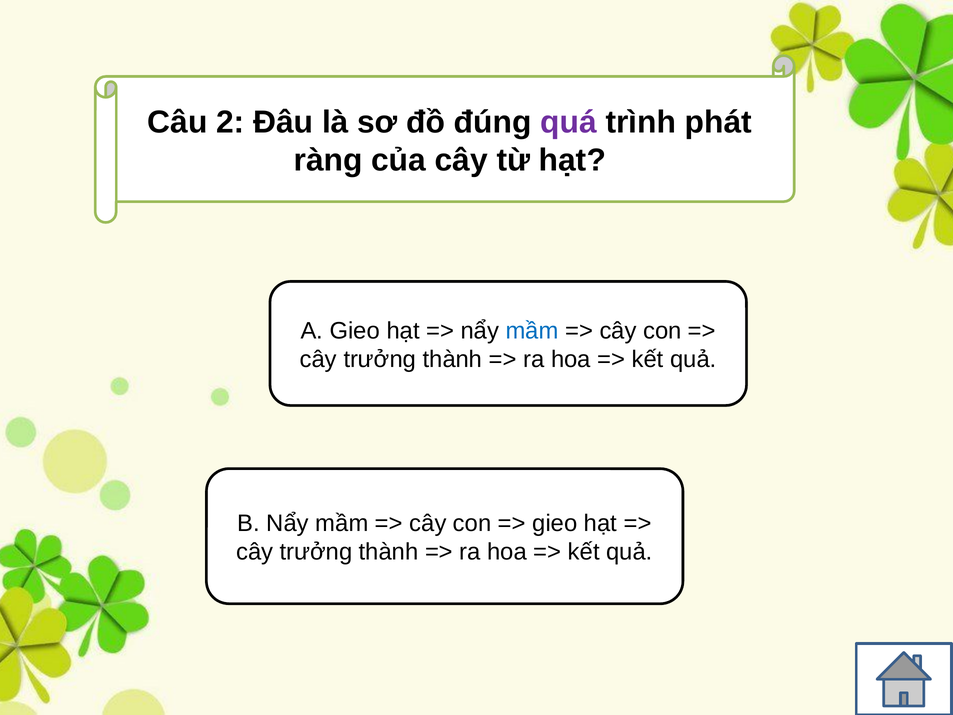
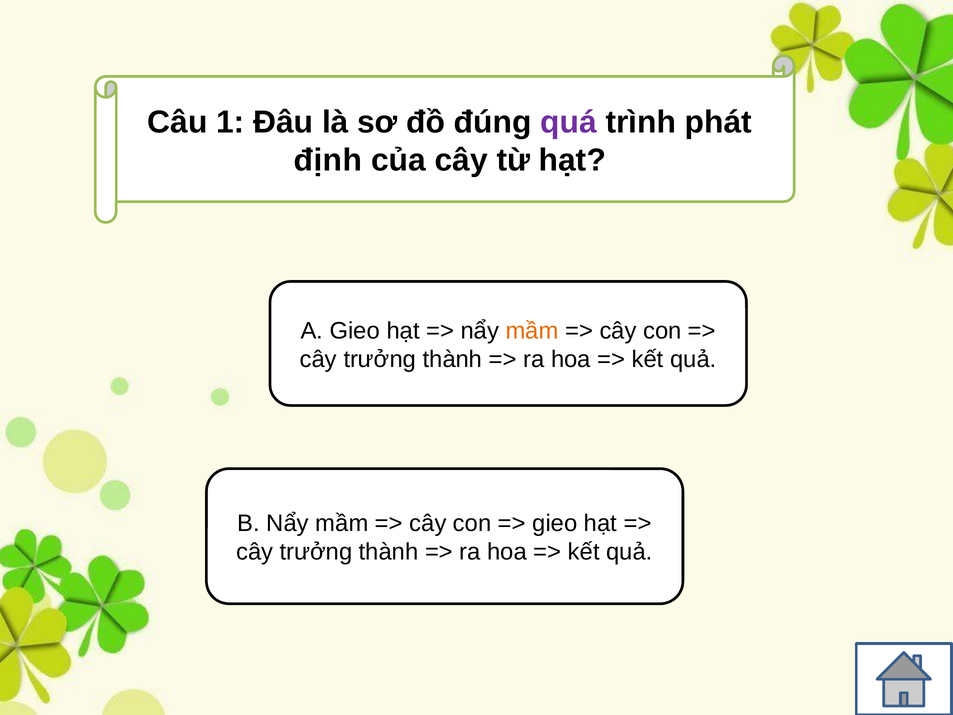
2: 2 -> 1
ràng: ràng -> định
mầm at (532, 331) colour: blue -> orange
